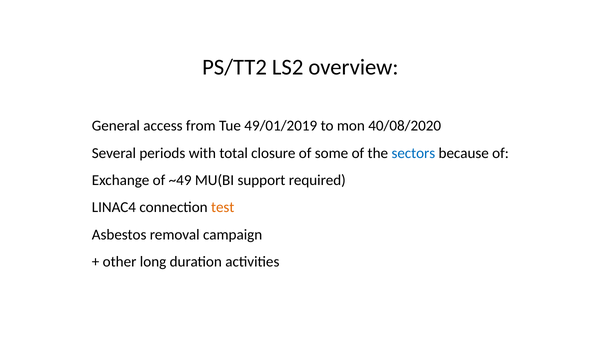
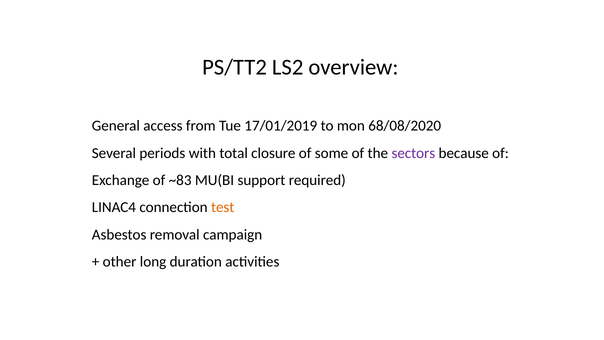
49/01/2019: 49/01/2019 -> 17/01/2019
40/08/2020: 40/08/2020 -> 68/08/2020
sectors colour: blue -> purple
~49: ~49 -> ~83
